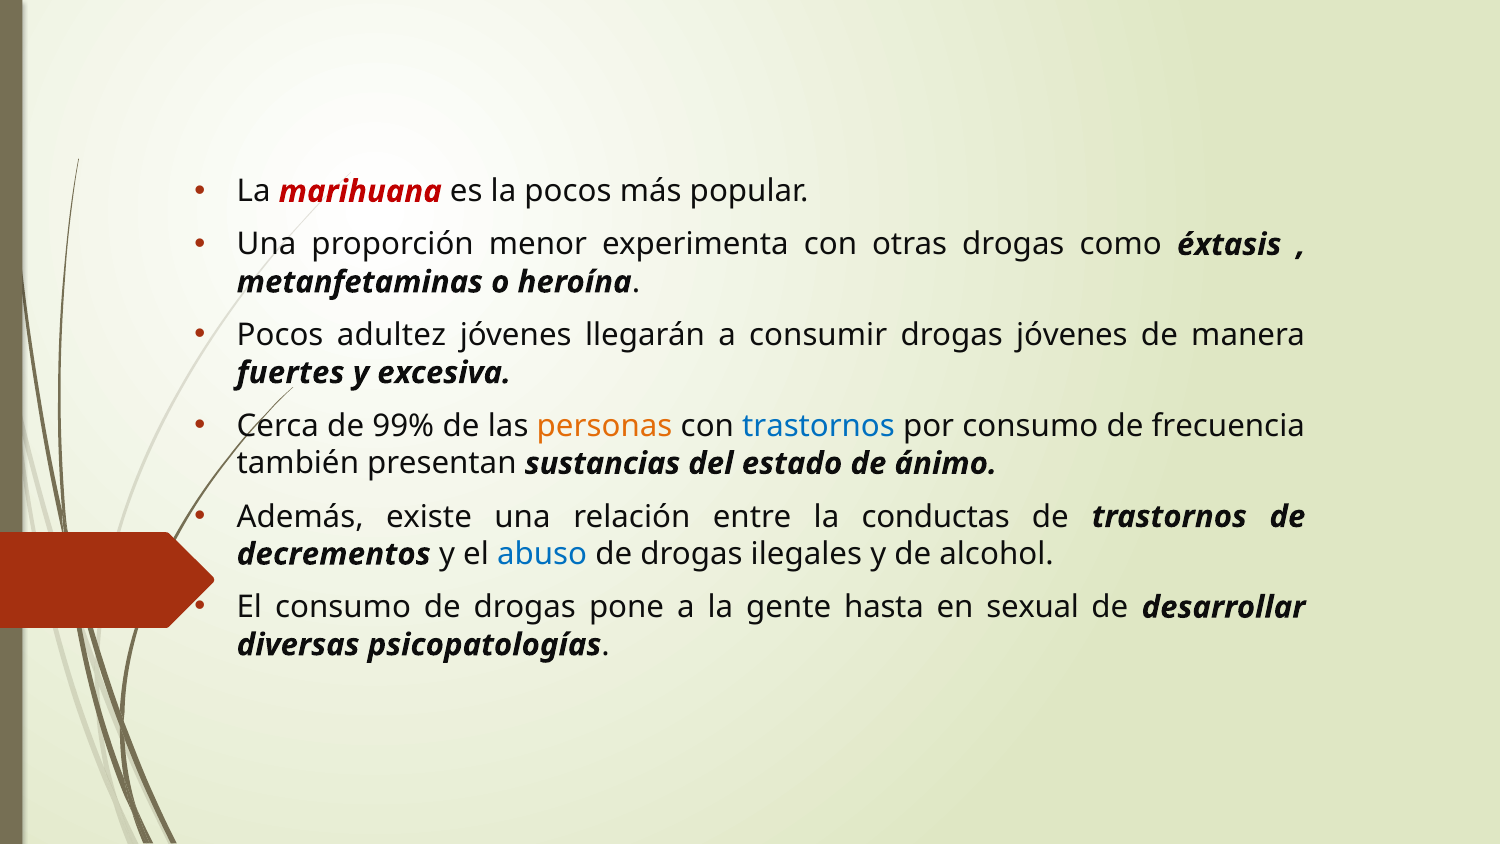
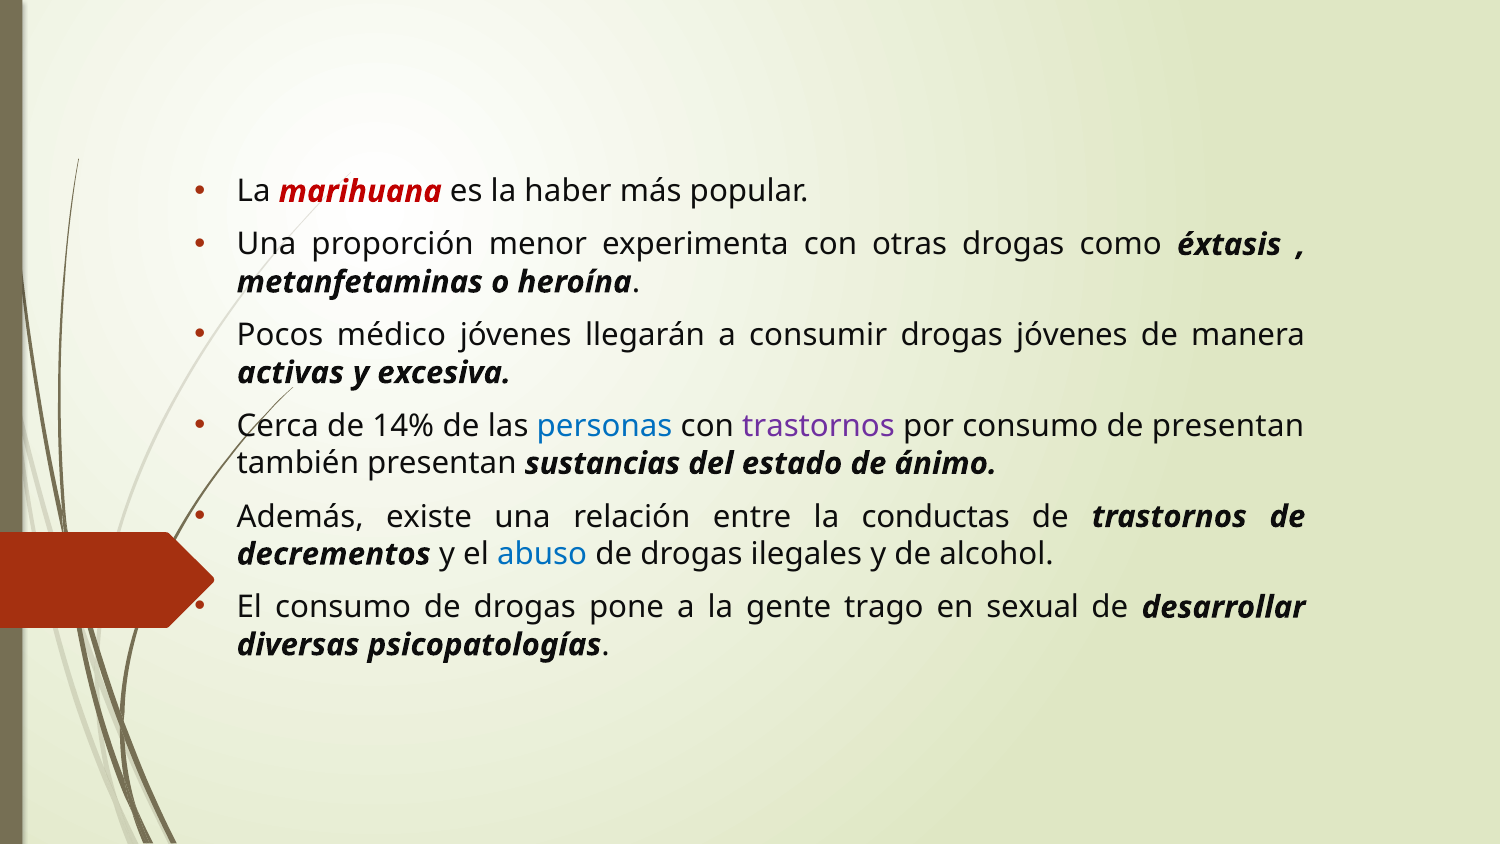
la pocos: pocos -> haber
adultez: adultez -> médico
fuertes: fuertes -> activas
99%: 99% -> 14%
personas colour: orange -> blue
trastornos at (819, 426) colour: blue -> purple
de frecuencia: frecuencia -> presentan
hasta: hasta -> trago
